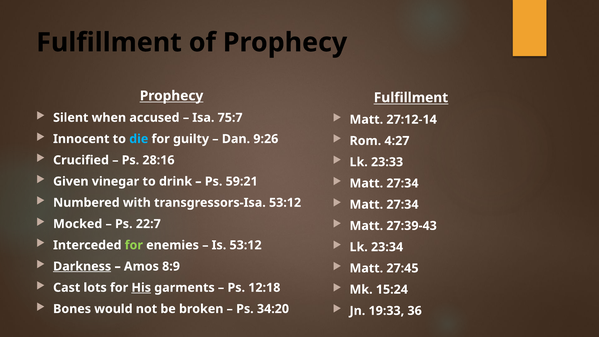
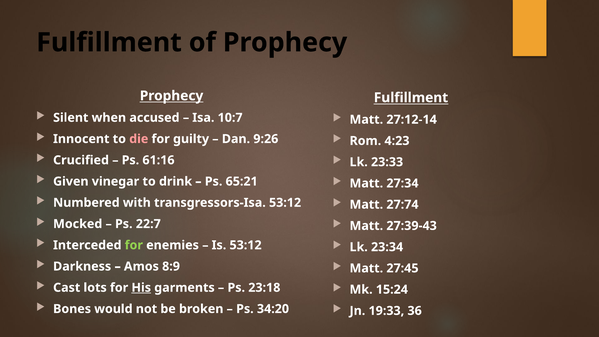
75:7: 75:7 -> 10:7
die colour: light blue -> pink
4:27: 4:27 -> 4:23
28:16: 28:16 -> 61:16
59:21: 59:21 -> 65:21
27:34 at (402, 205): 27:34 -> 27:74
Darkness underline: present -> none
12:18: 12:18 -> 23:18
